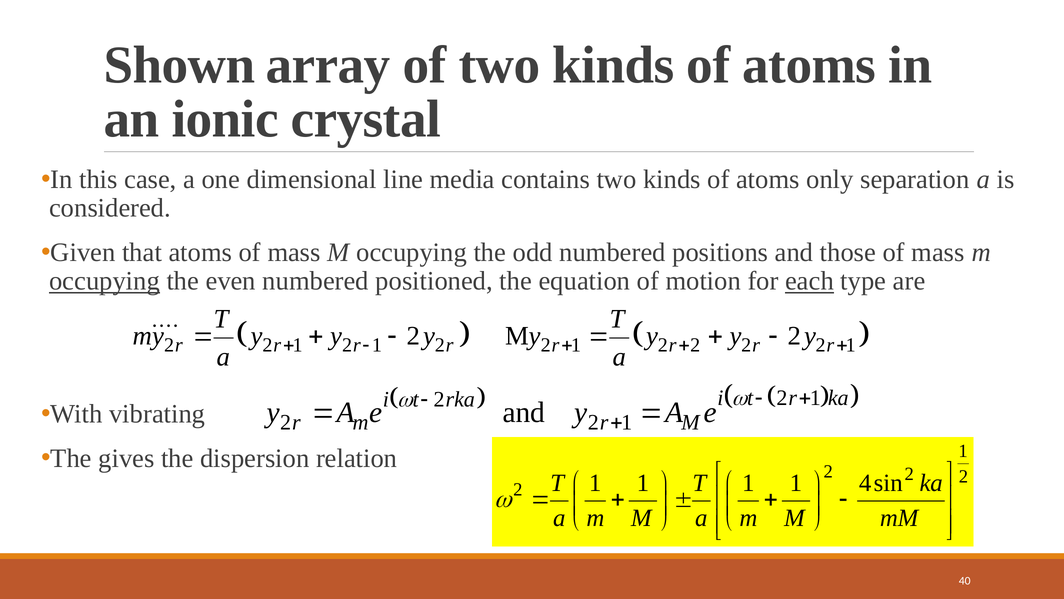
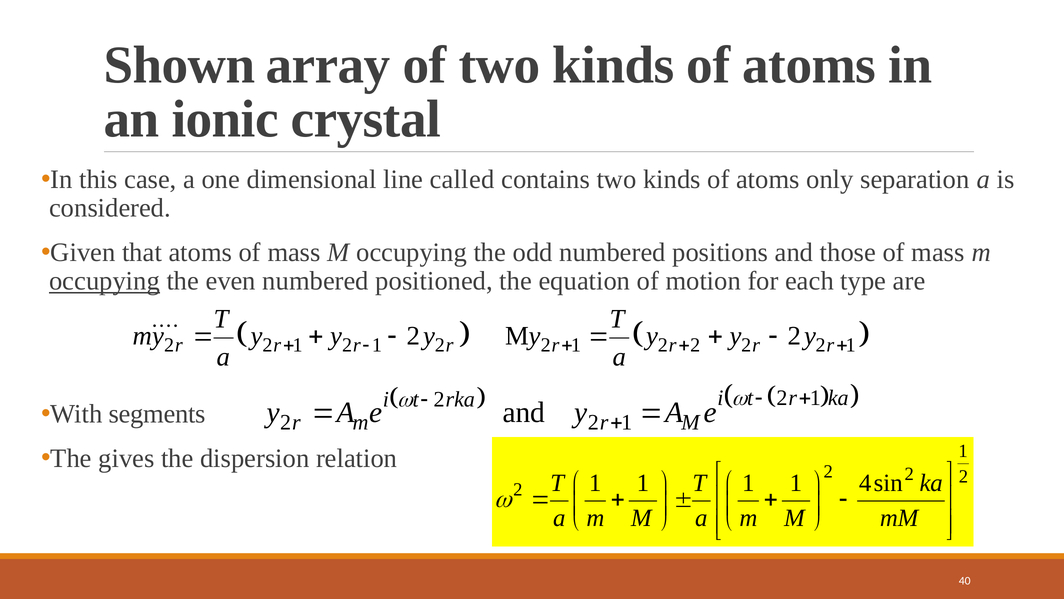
media: media -> called
each underline: present -> none
vibrating: vibrating -> segments
